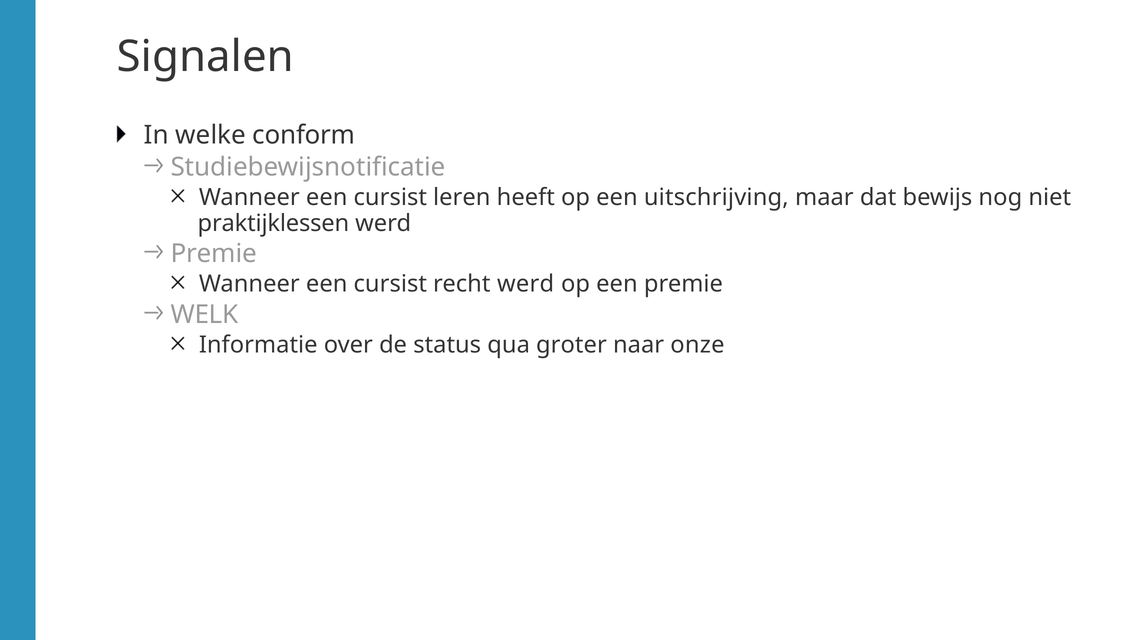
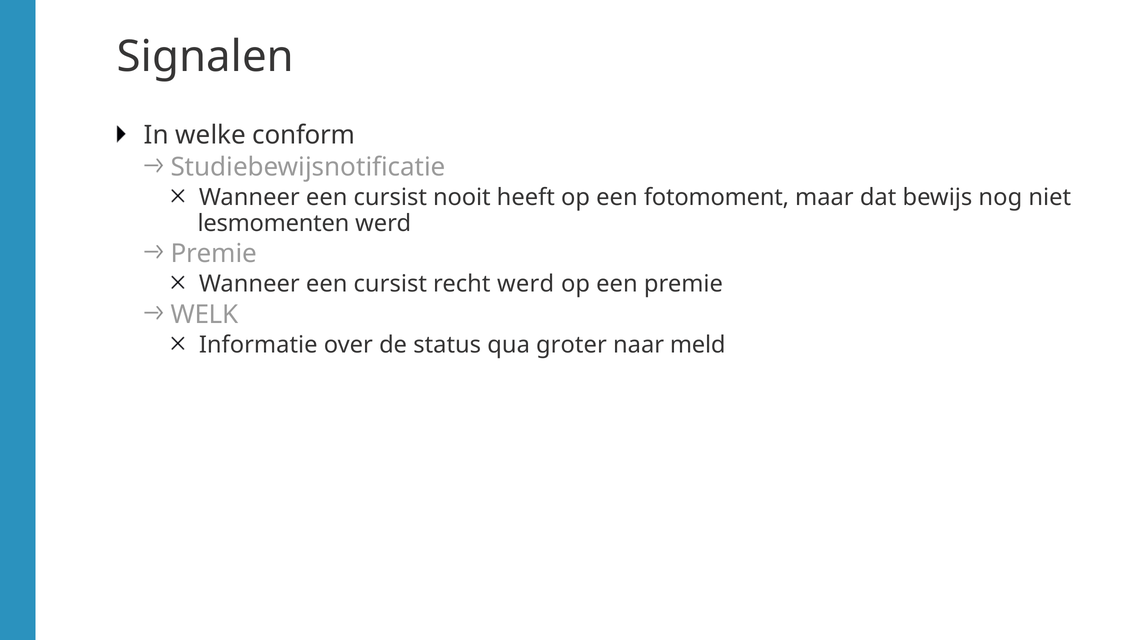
leren: leren -> nooit
uitschrijving: uitschrijving -> fotomoment
praktijklessen: praktijklessen -> lesmomenten
onze: onze -> meld
